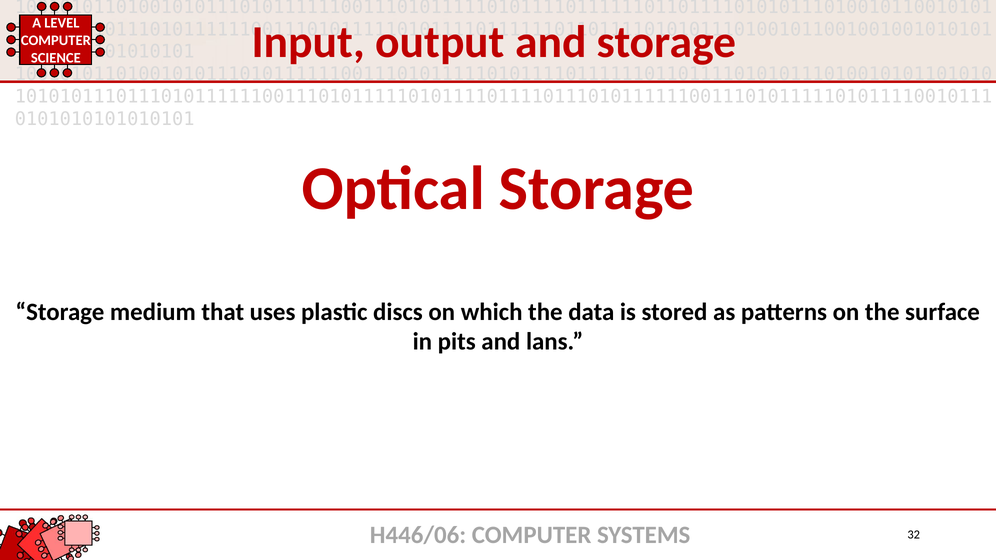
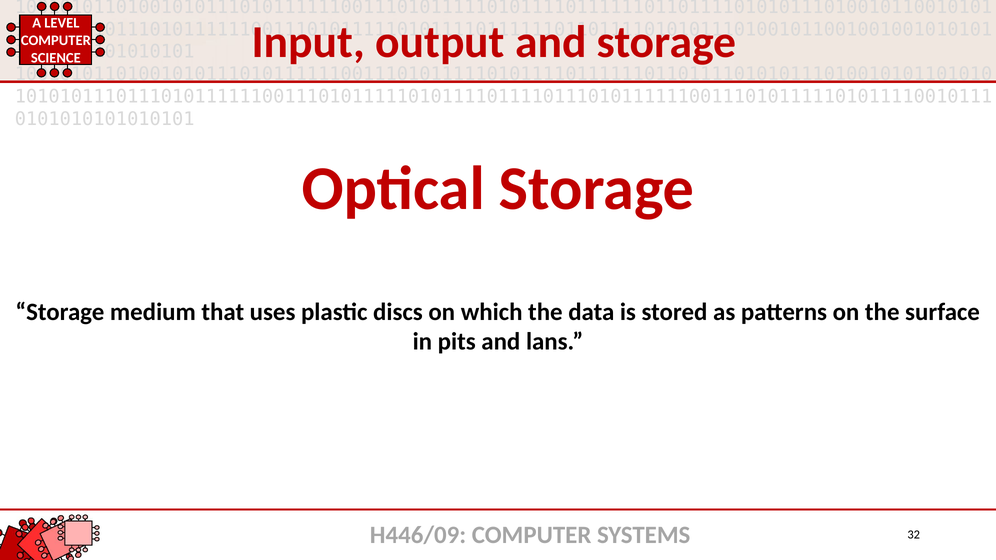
H446/06: H446/06 -> H446/09
